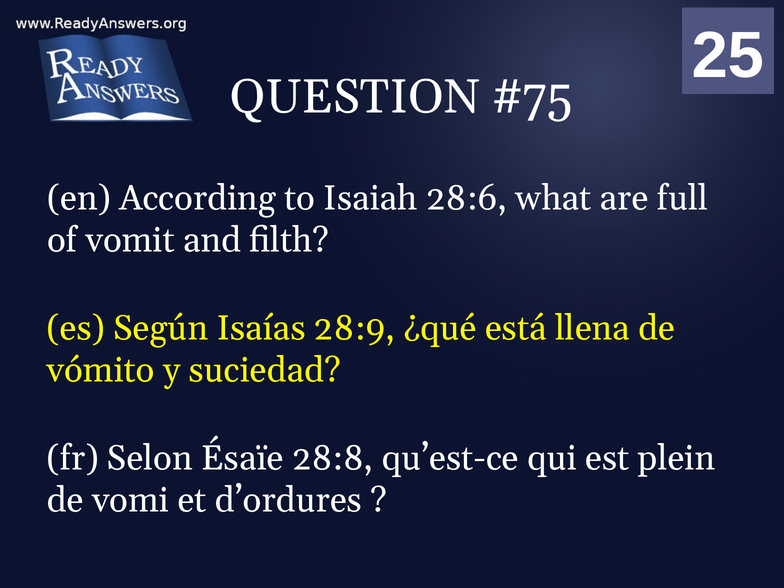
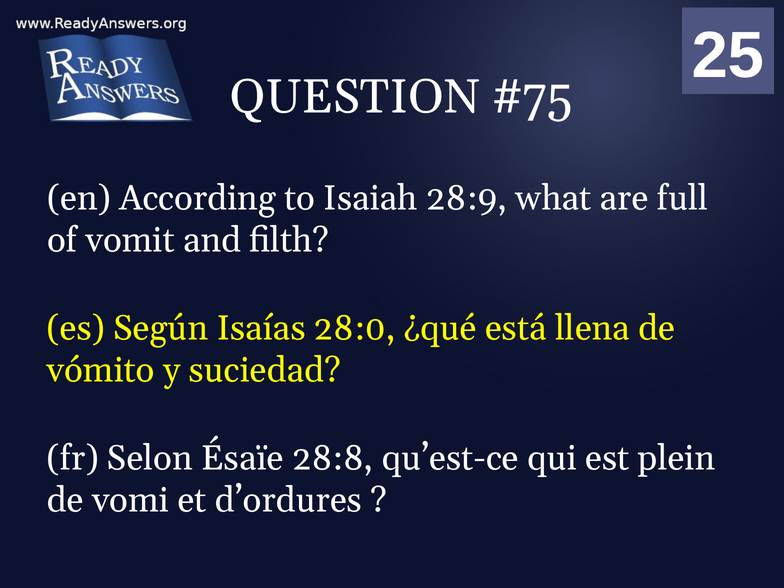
28:6: 28:6 -> 28:9
28:9: 28:9 -> 28:0
